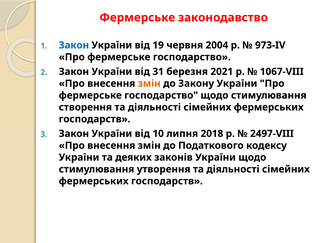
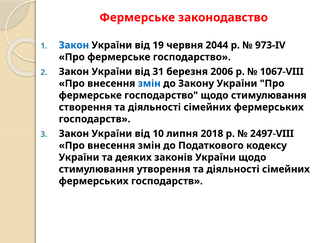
2004: 2004 -> 2044
2021: 2021 -> 2006
змін at (149, 83) colour: orange -> blue
